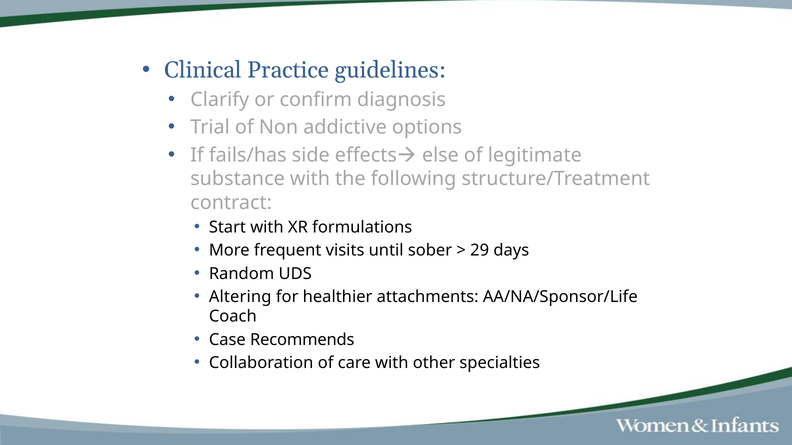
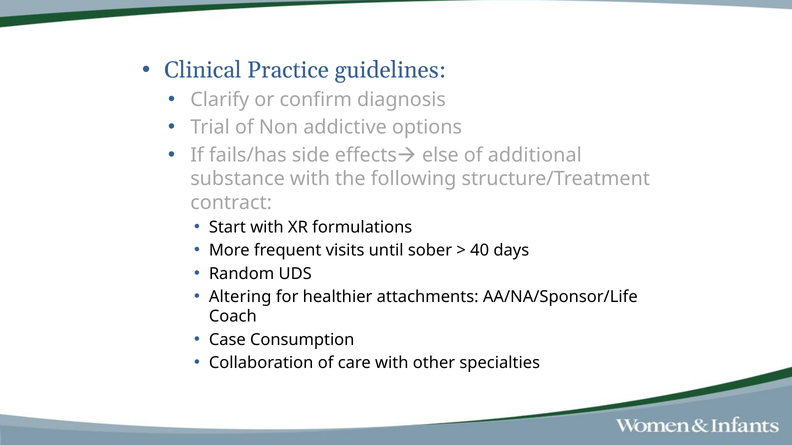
legitimate: legitimate -> additional
29: 29 -> 40
Recommends: Recommends -> Consumption
